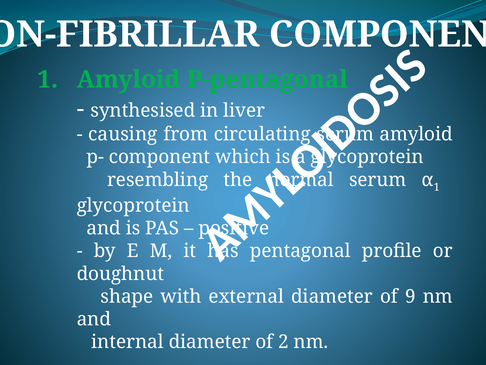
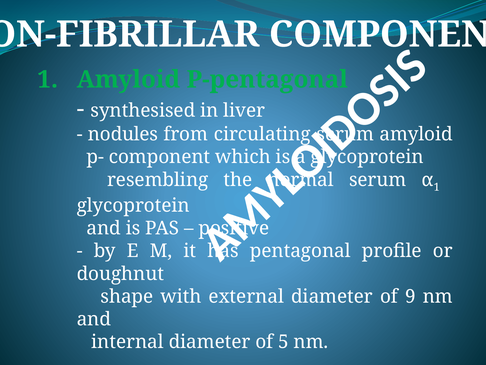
causing: causing -> nodules
2: 2 -> 5
